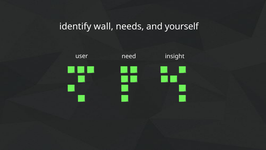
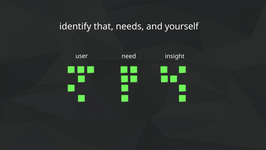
wall: wall -> that
